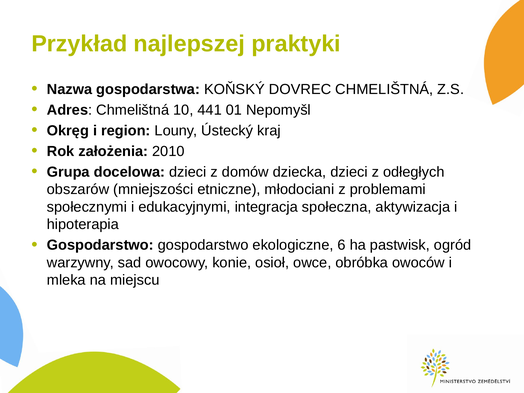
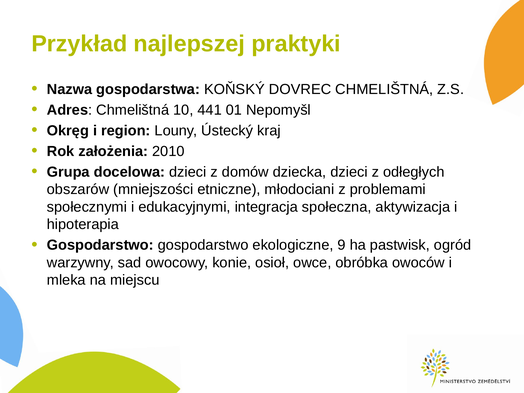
6: 6 -> 9
